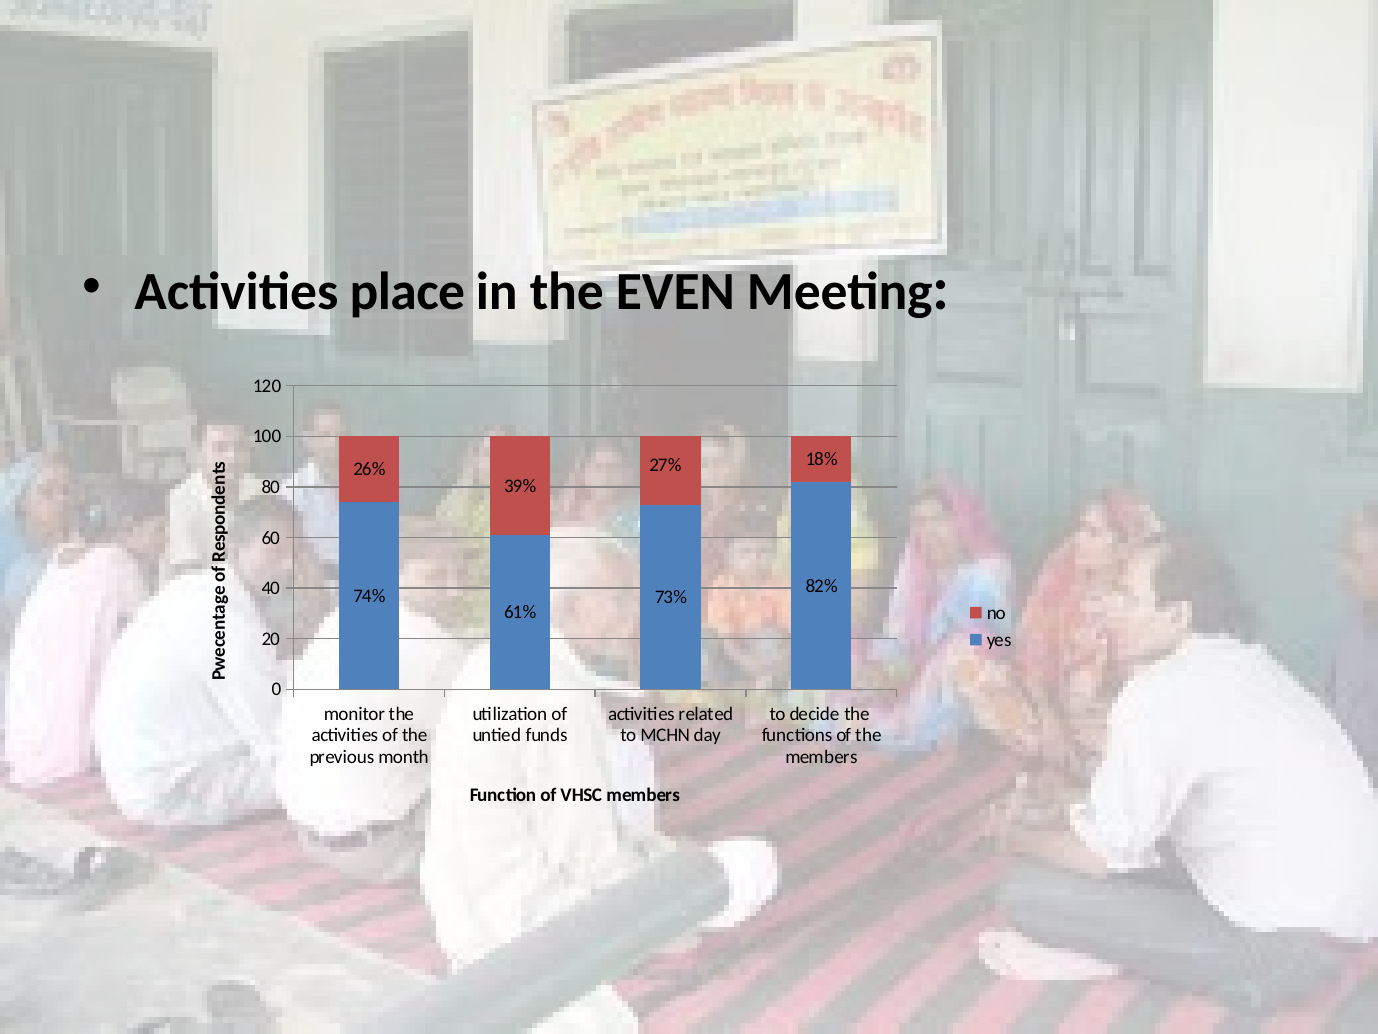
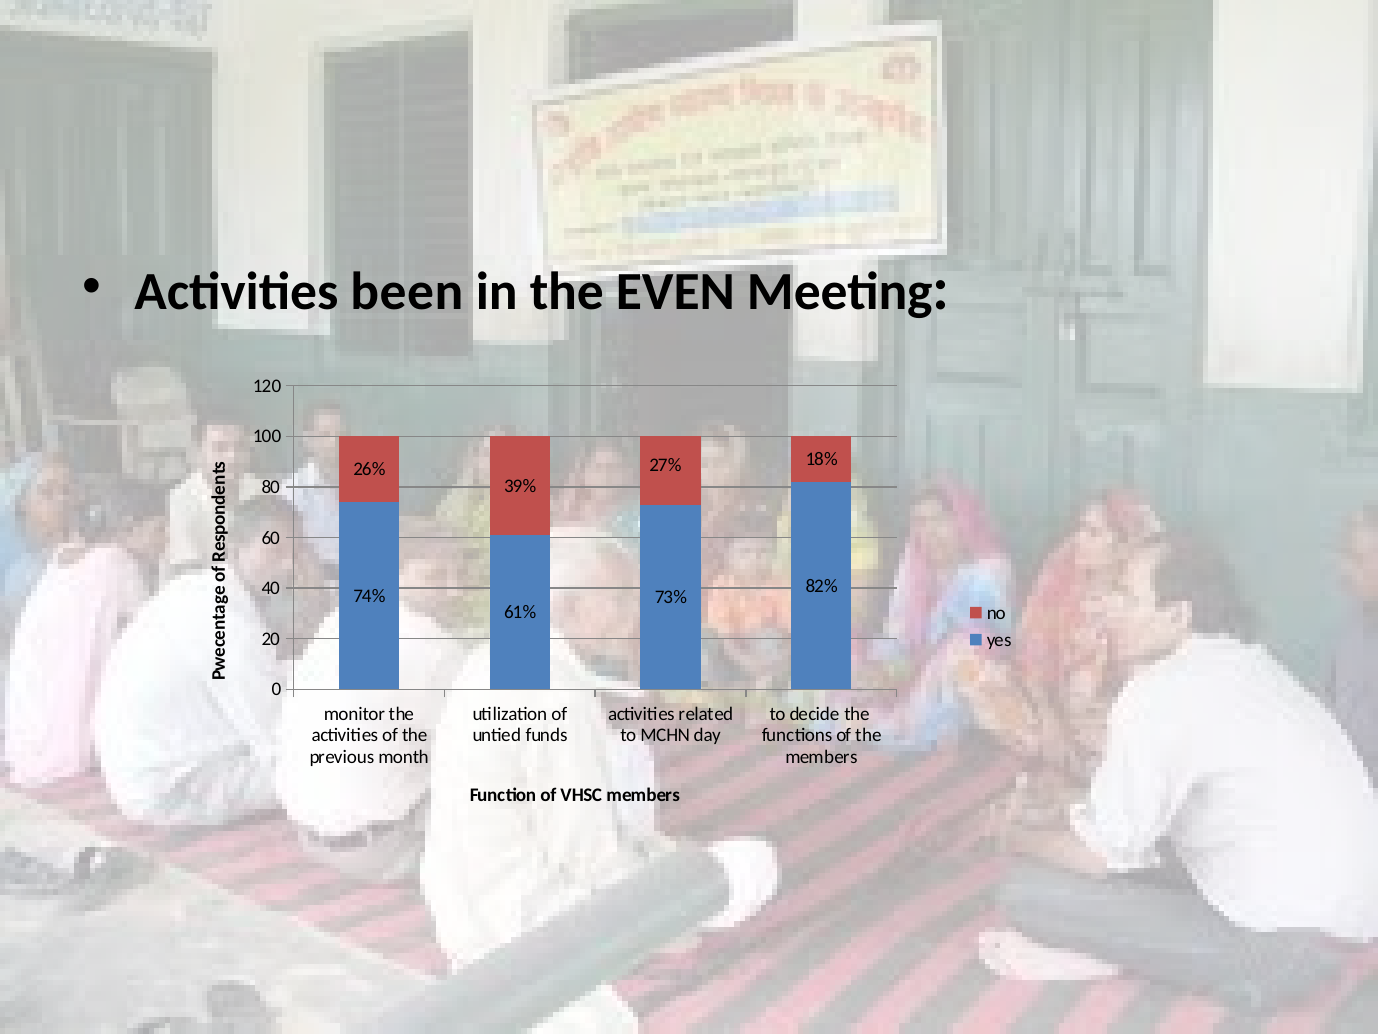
place: place -> been
